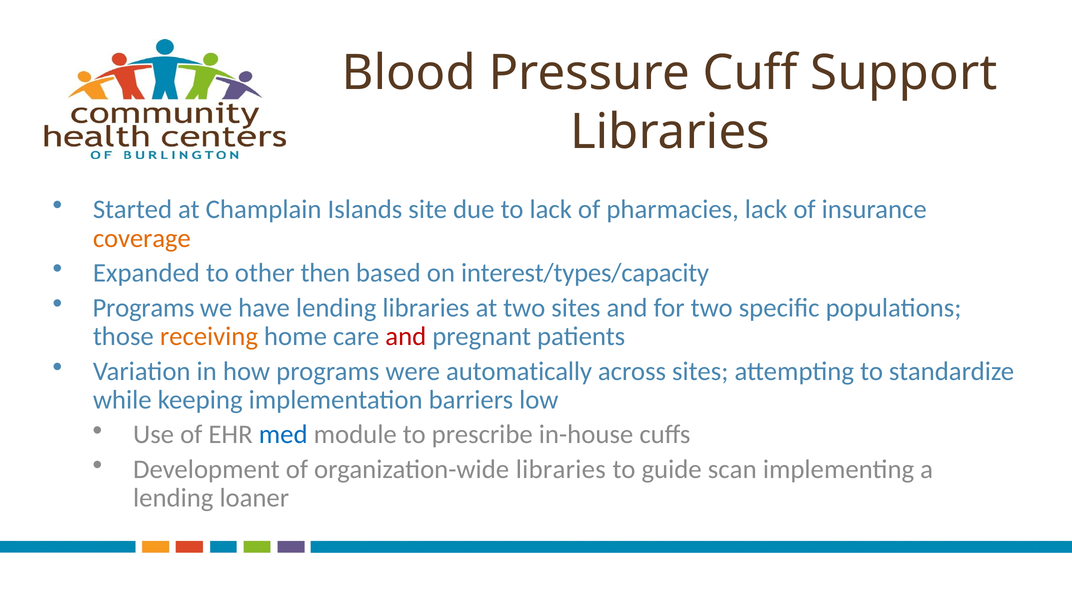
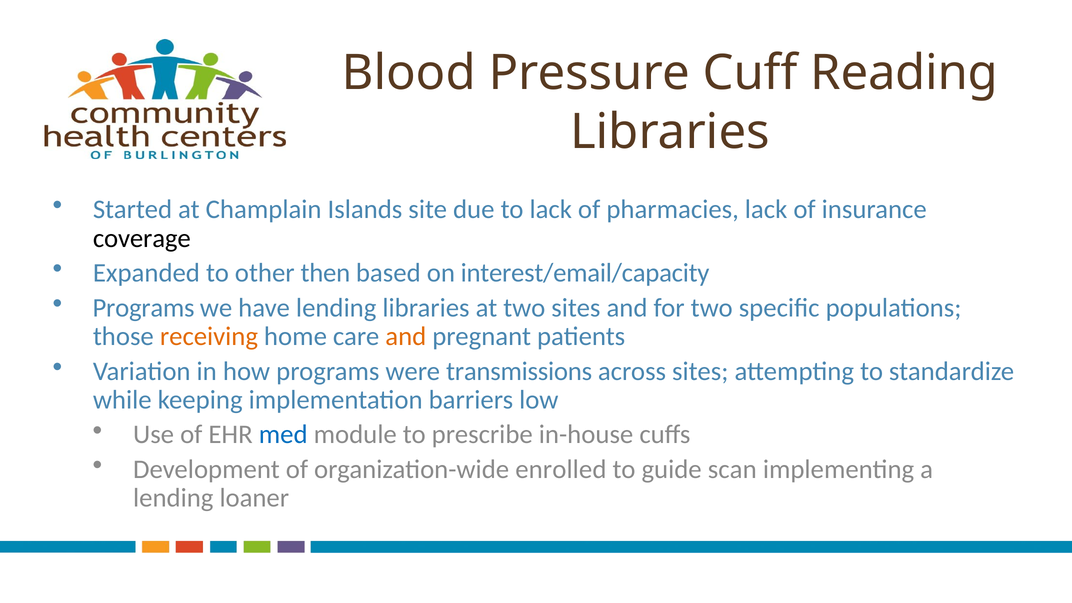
Support: Support -> Reading
coverage colour: orange -> black
interest/types/capacity: interest/types/capacity -> interest/email/capacity
and at (406, 337) colour: red -> orange
automatically: automatically -> transmissions
organization-wide libraries: libraries -> enrolled
